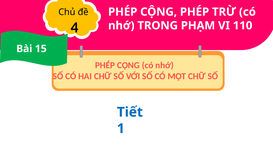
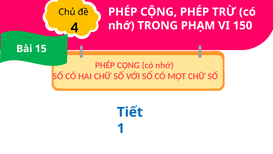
110: 110 -> 150
